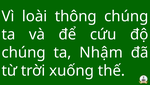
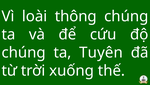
Nhậm: Nhậm -> Tuyên
